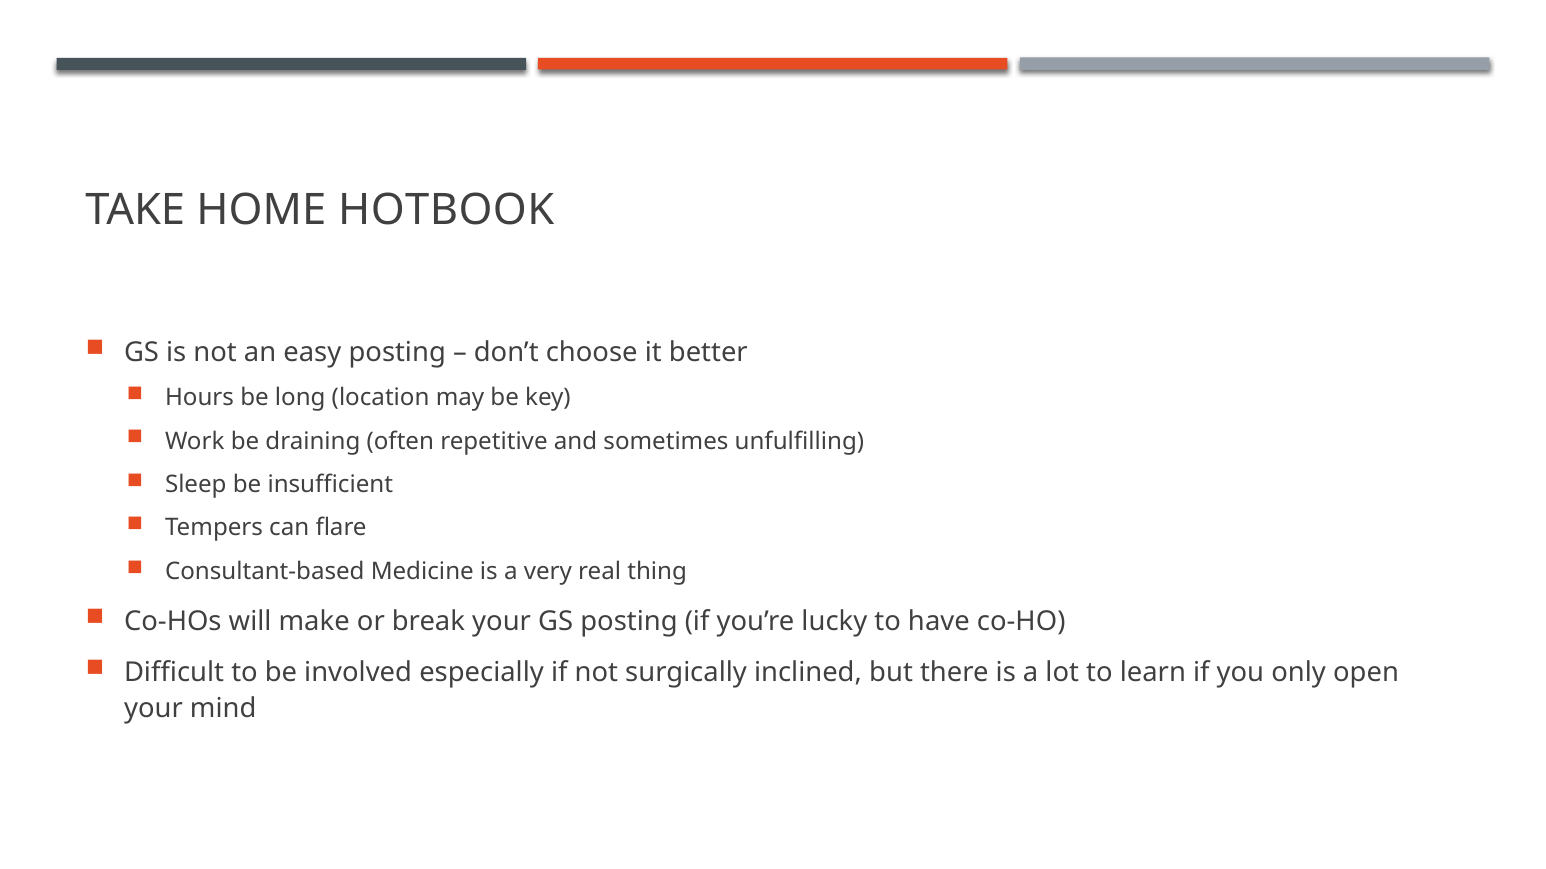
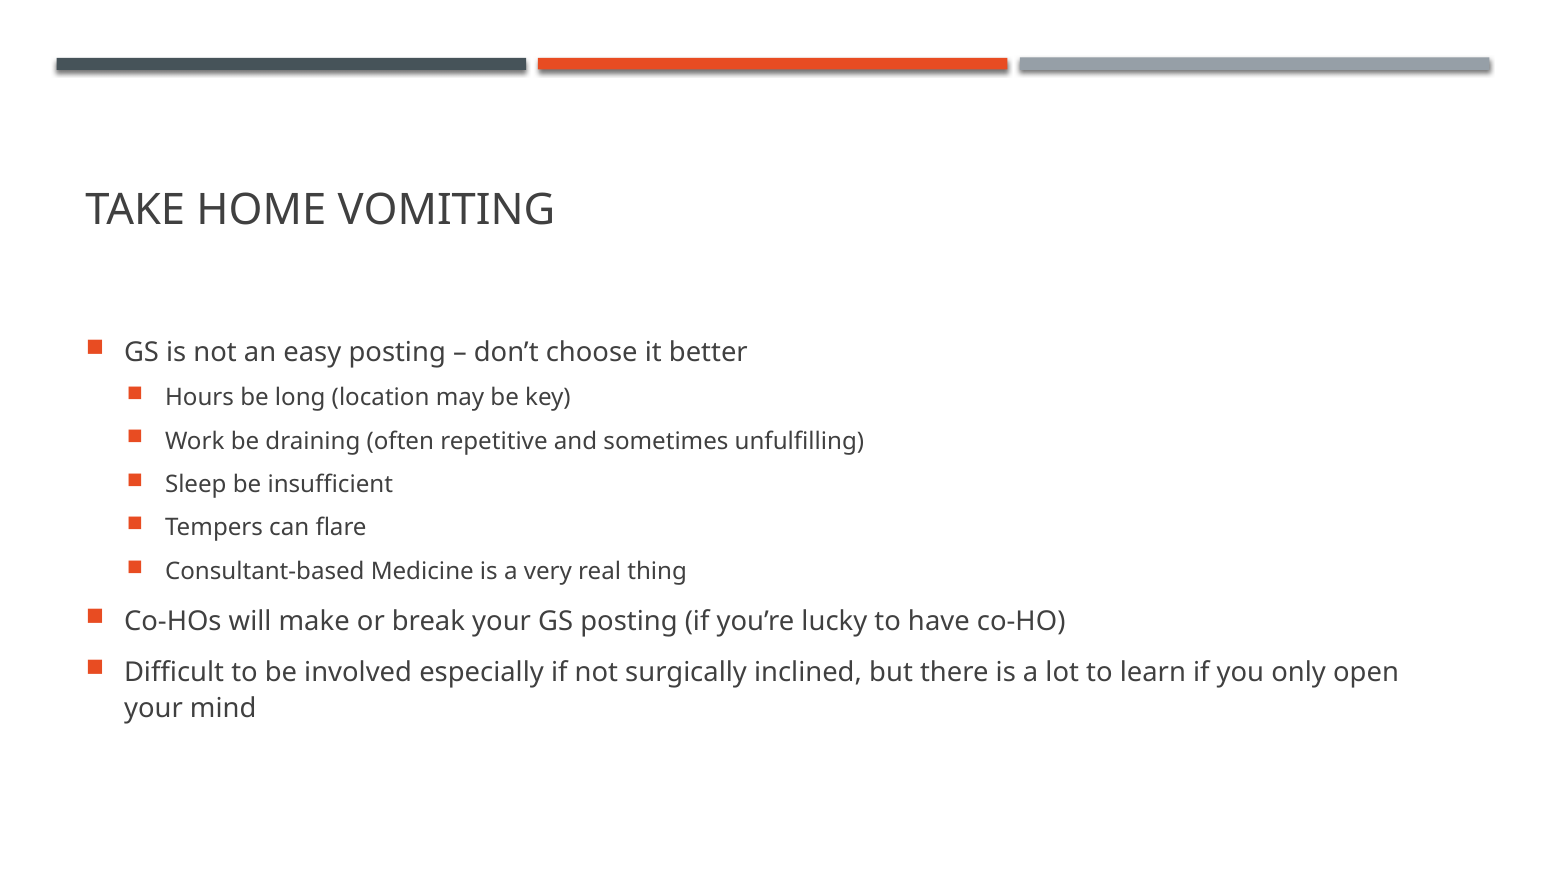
HOTBOOK: HOTBOOK -> VOMITING
